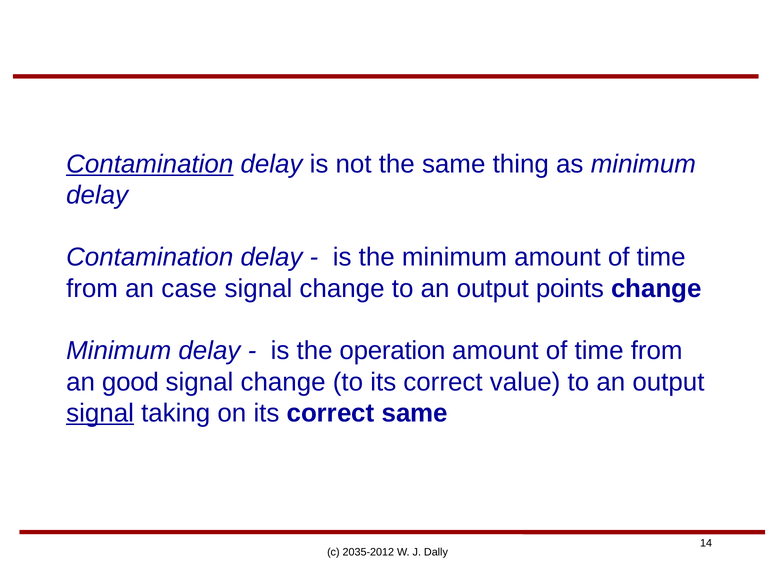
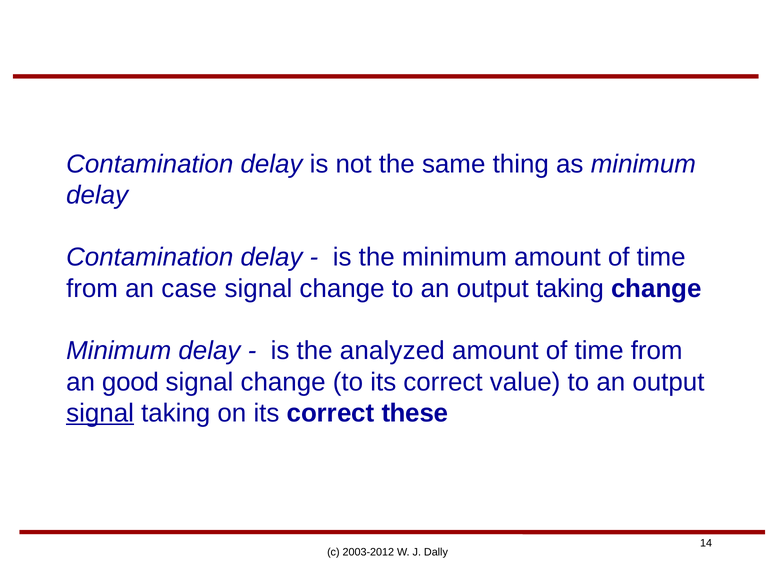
Contamination at (150, 164) underline: present -> none
output points: points -> taking
operation: operation -> analyzed
correct same: same -> these
2035-2012: 2035-2012 -> 2003-2012
